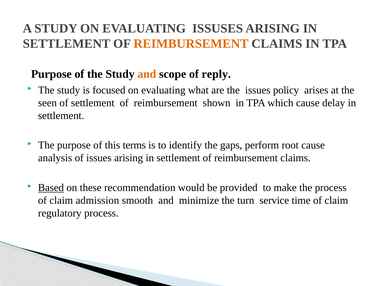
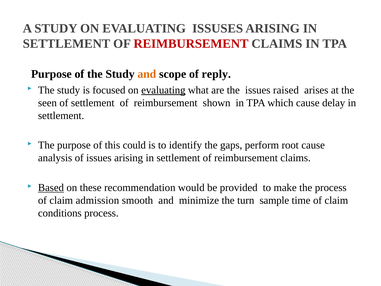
REIMBURSEMENT at (191, 44) colour: orange -> red
evaluating at (163, 90) underline: none -> present
policy: policy -> raised
terms: terms -> could
service: service -> sample
regulatory: regulatory -> conditions
